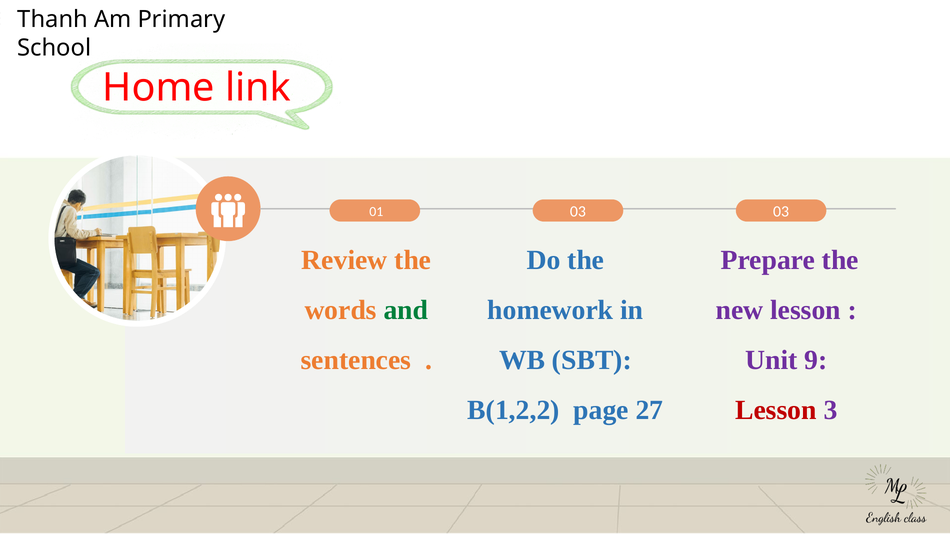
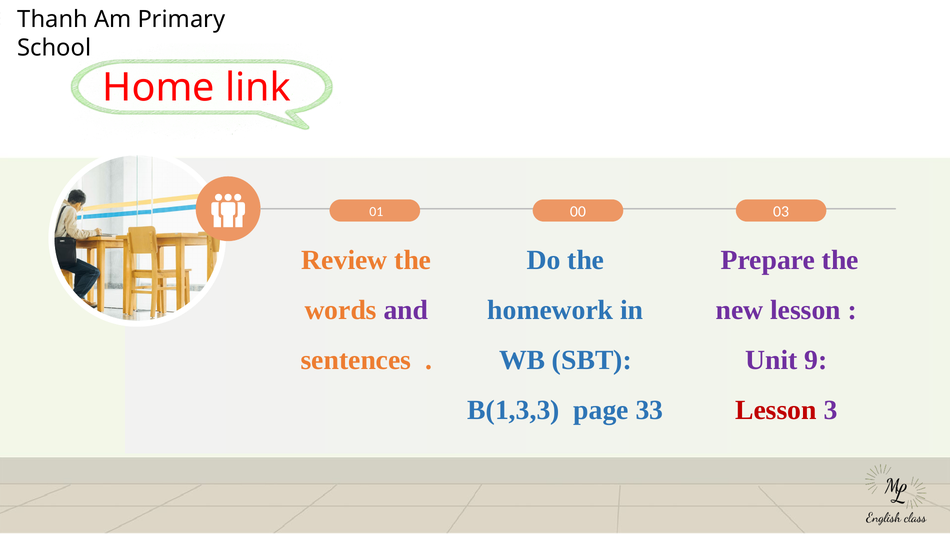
01 03: 03 -> 00
and colour: green -> purple
B(1,2,2: B(1,2,2 -> B(1,3,3
27: 27 -> 33
